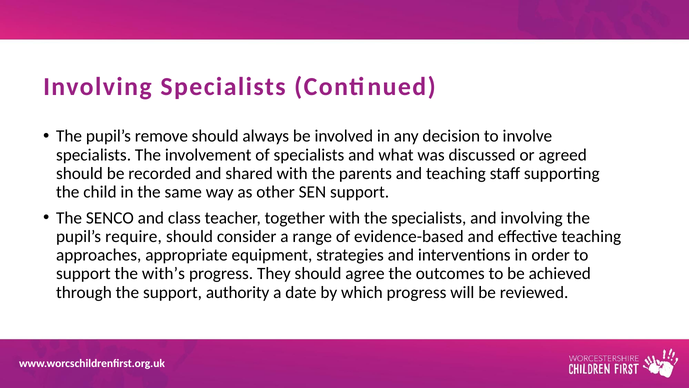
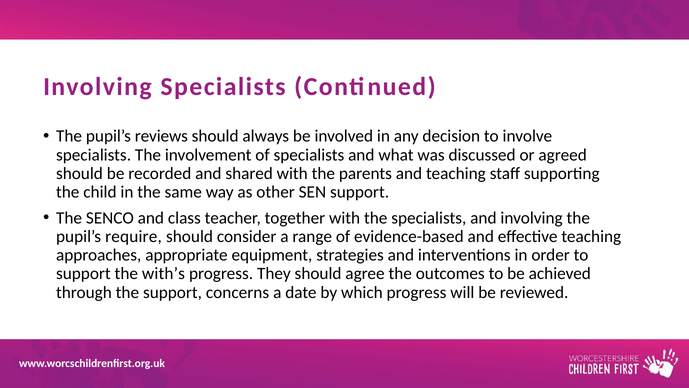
remove: remove -> reviews
authority: authority -> concerns
